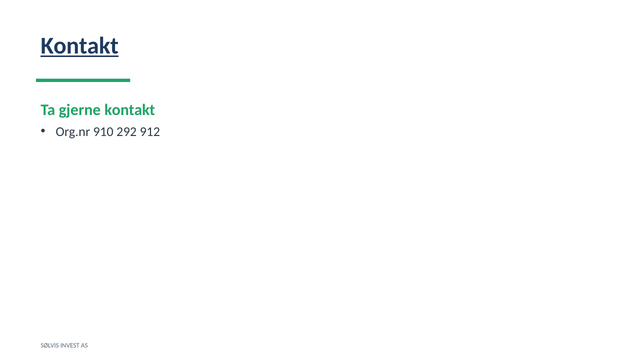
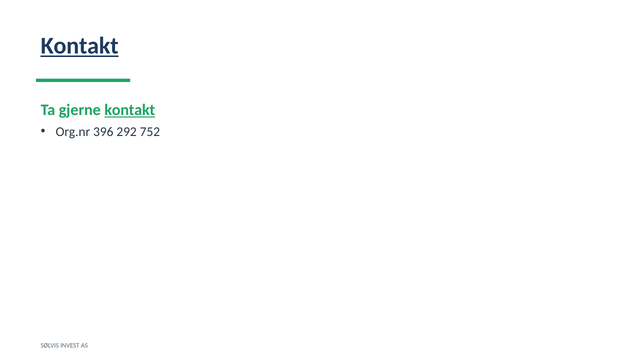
kontakt at (130, 110) underline: none -> present
910: 910 -> 396
912: 912 -> 752
